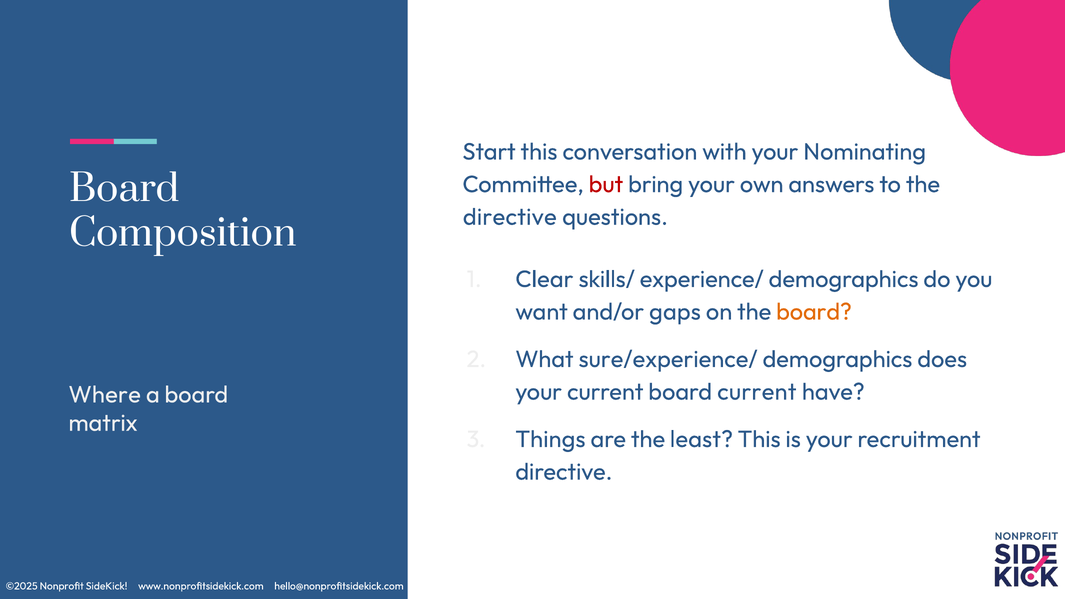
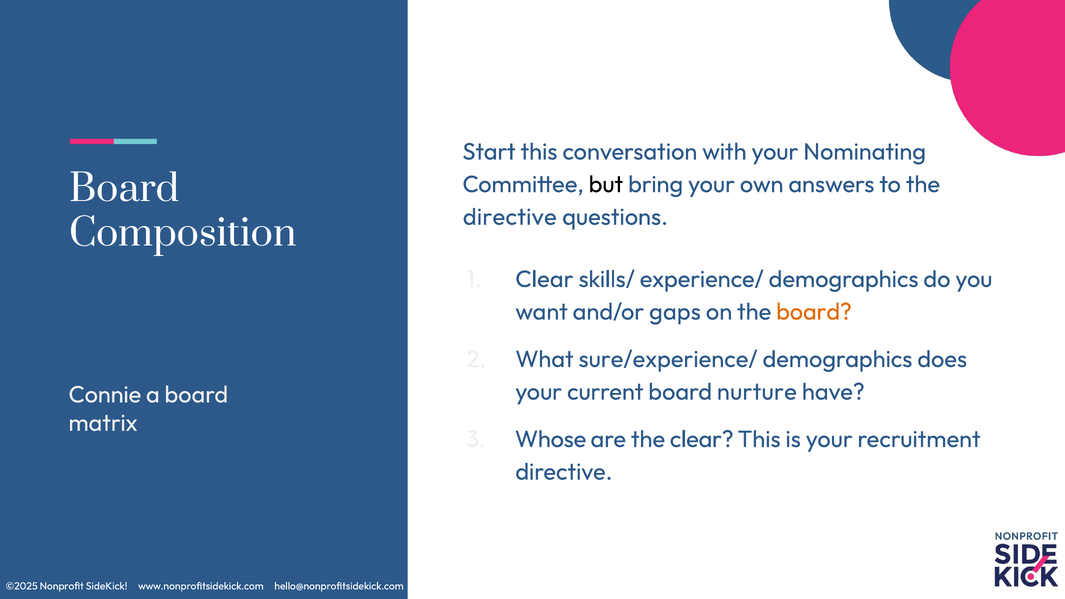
but colour: red -> black
board current: current -> nurture
Where: Where -> Connie
Things: Things -> Whose
the least: least -> clear
